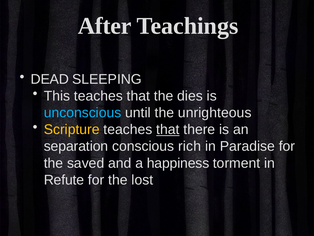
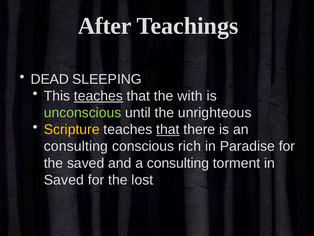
teaches at (98, 96) underline: none -> present
dies: dies -> with
unconscious colour: light blue -> light green
separation at (76, 146): separation -> consulting
a happiness: happiness -> consulting
Refute at (64, 180): Refute -> Saved
